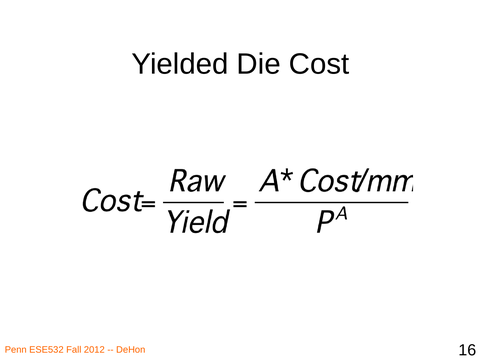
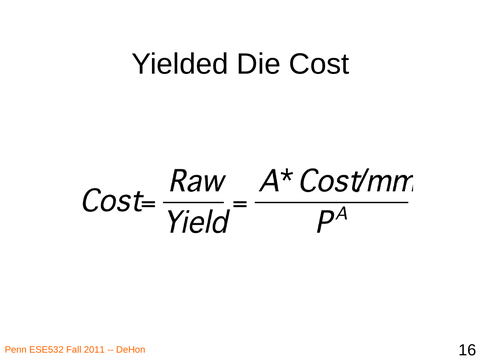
2012: 2012 -> 2011
